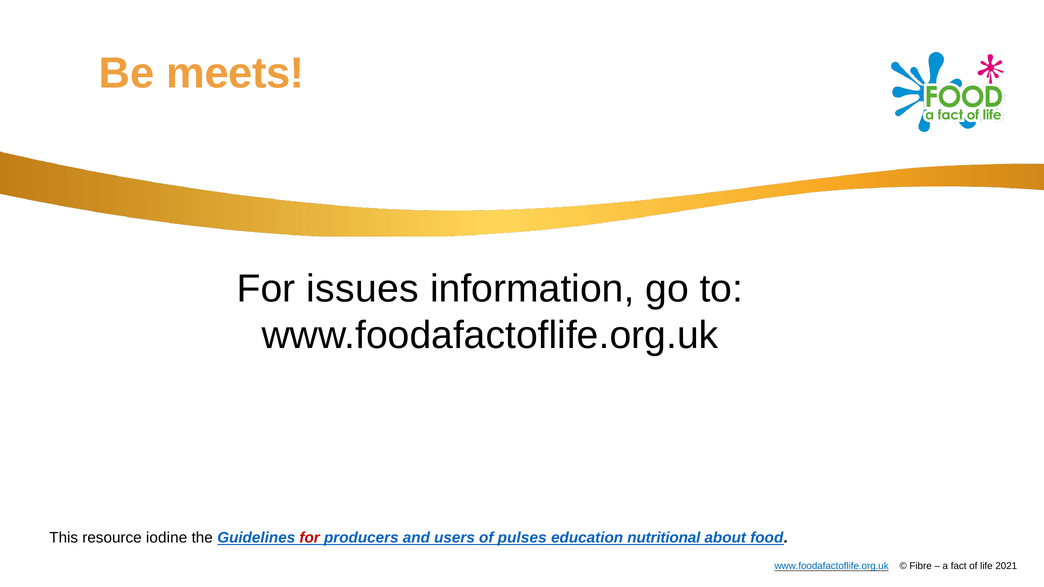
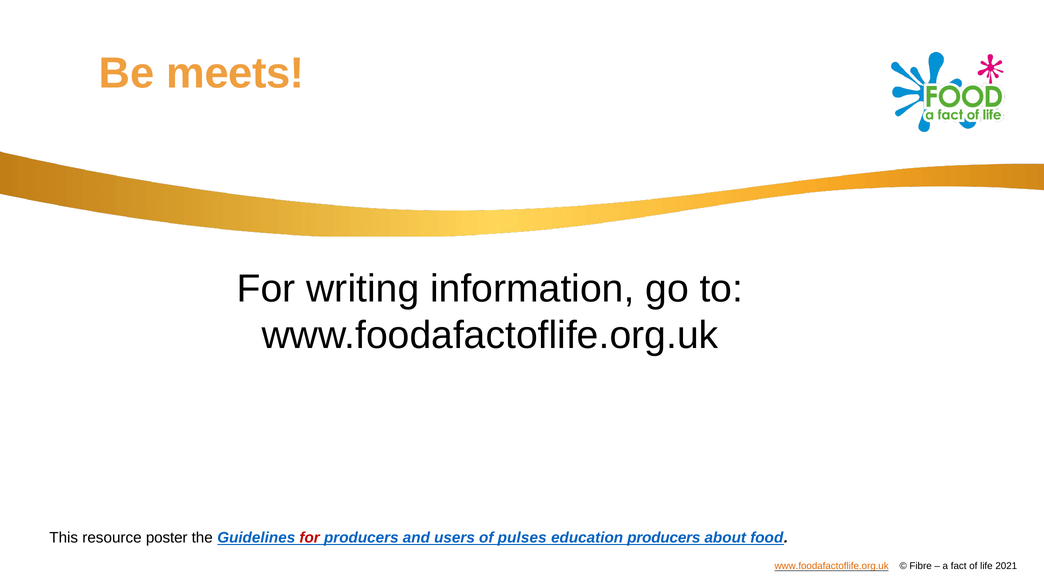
issues: issues -> writing
iodine: iodine -> poster
education nutritional: nutritional -> producers
www.foodafactoflife.org.uk at (832, 566) colour: blue -> orange
